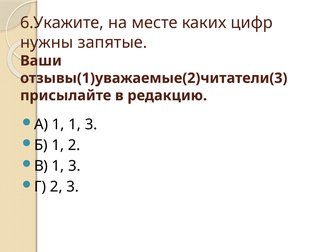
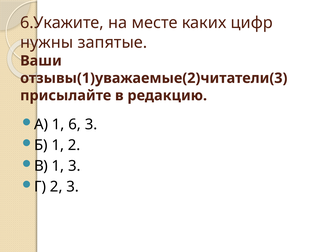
1 1: 1 -> 6
